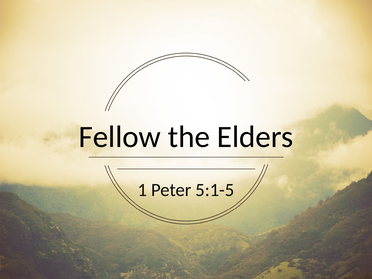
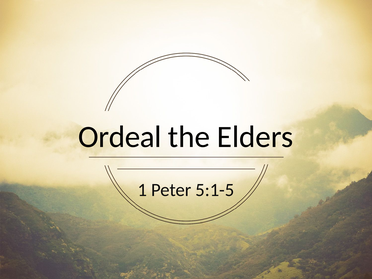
Fellow: Fellow -> Ordeal
